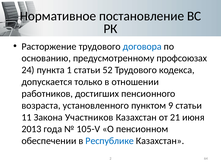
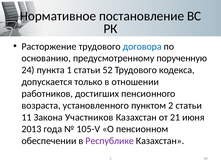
профсоюзах: профсоюзах -> порученную
пунктом 9: 9 -> 2
Республике colour: blue -> purple
